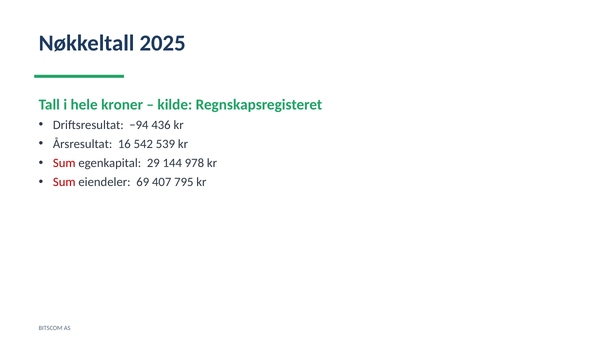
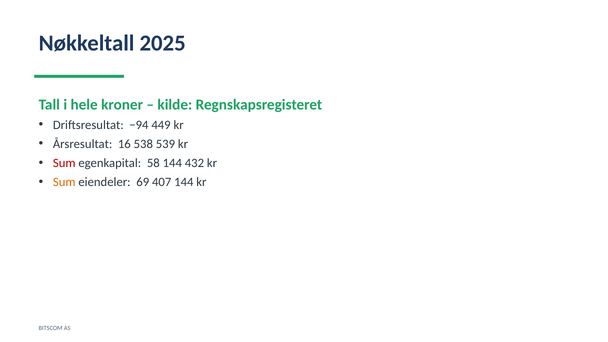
436: 436 -> 449
542: 542 -> 538
29: 29 -> 58
978: 978 -> 432
Sum at (64, 182) colour: red -> orange
407 795: 795 -> 144
